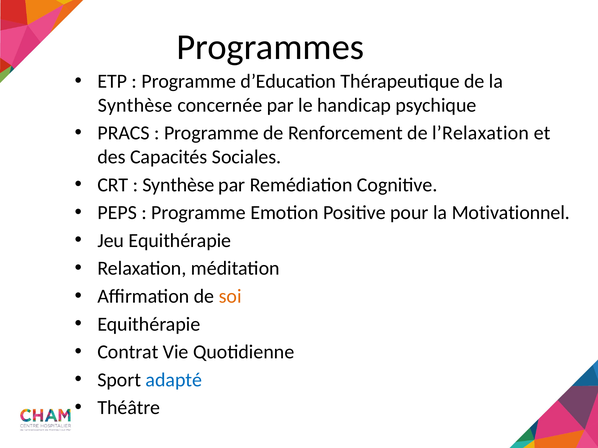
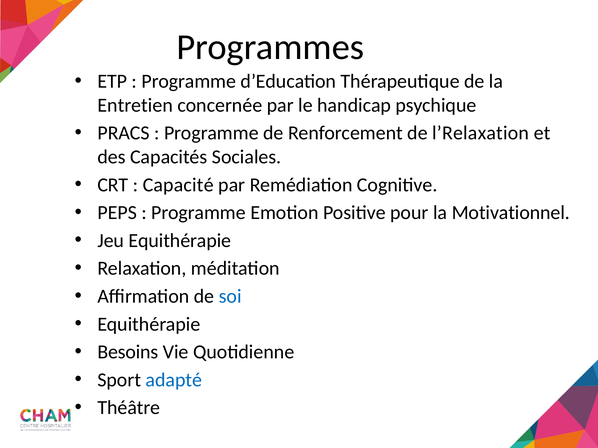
Synthèse at (135, 105): Synthèse -> Entretien
Synthèse at (178, 185): Synthèse -> Capacité
soi colour: orange -> blue
Contrat: Contrat -> Besoins
